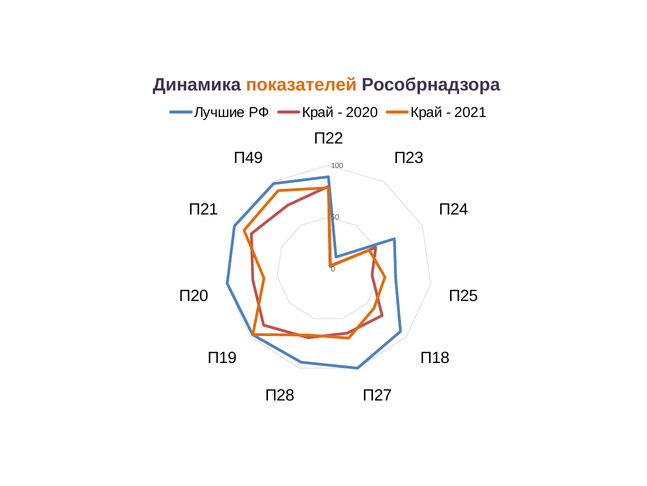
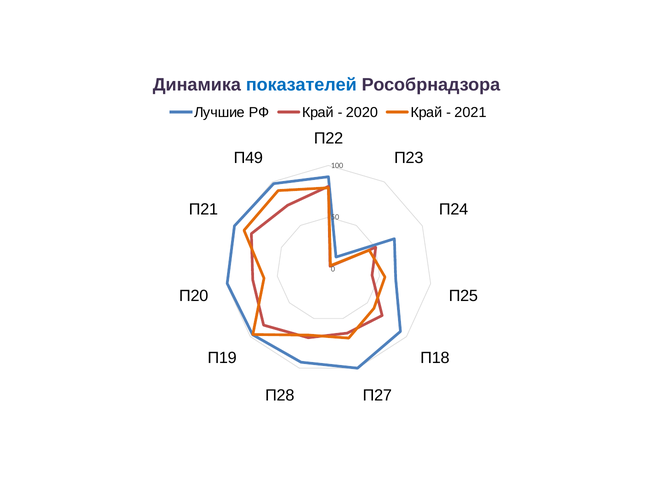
показателей colour: orange -> blue
